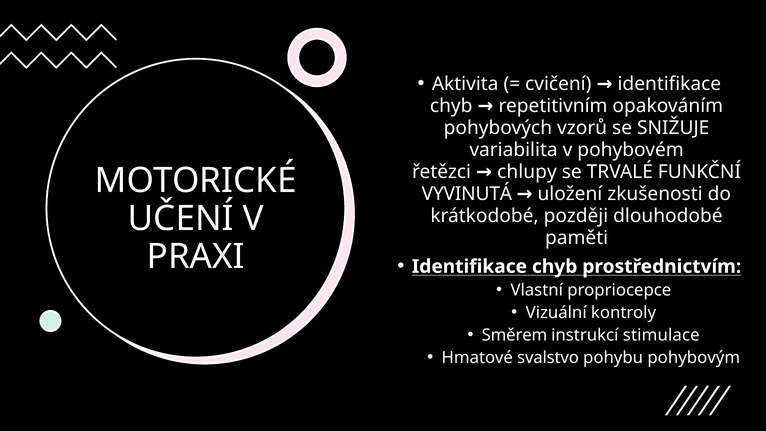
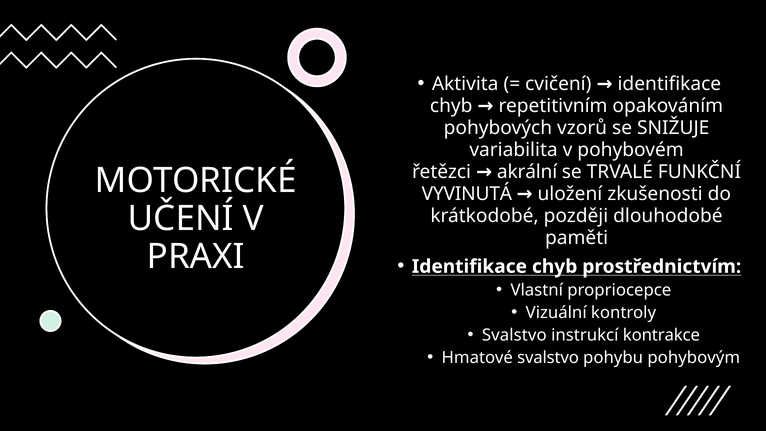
chlupy: chlupy -> akrální
Směrem at (514, 335): Směrem -> Svalstvo
stimulace: stimulace -> kontrakce
